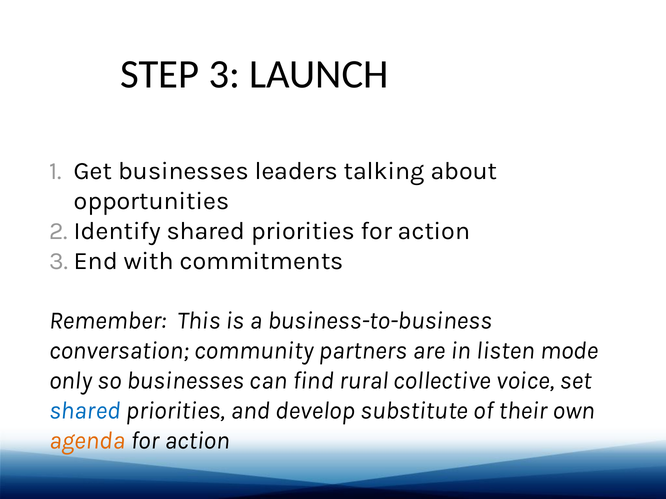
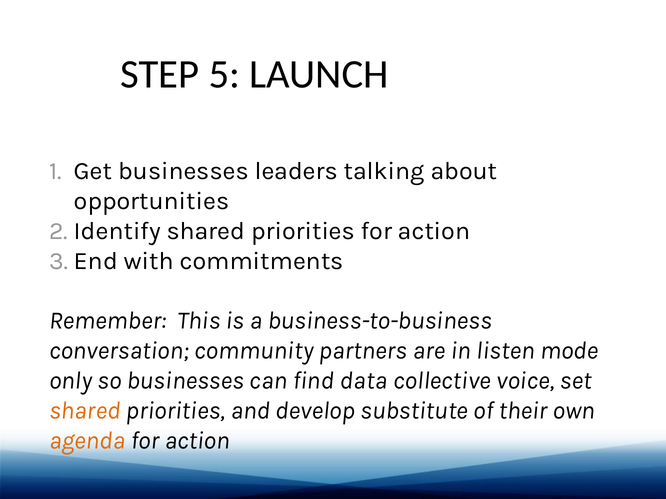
3: 3 -> 5
rural: rural -> data
shared at (85, 411) colour: blue -> orange
